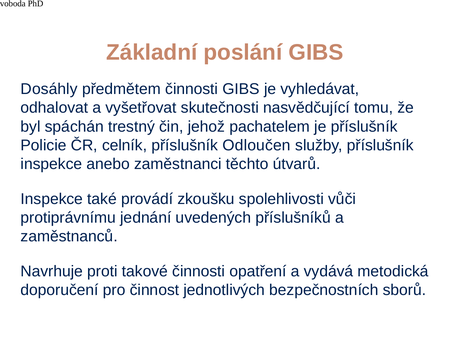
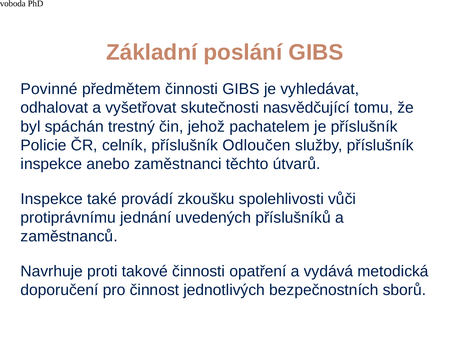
Dosáhly: Dosáhly -> Povinné
